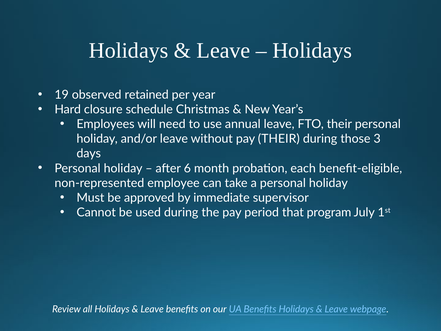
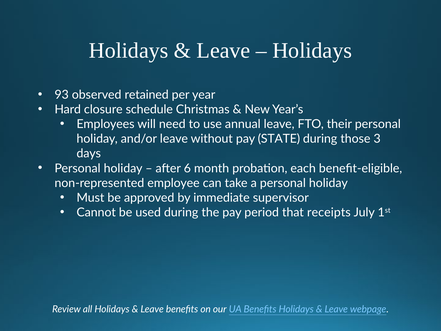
19: 19 -> 93
pay THEIR: THEIR -> STATE
program: program -> receipts
